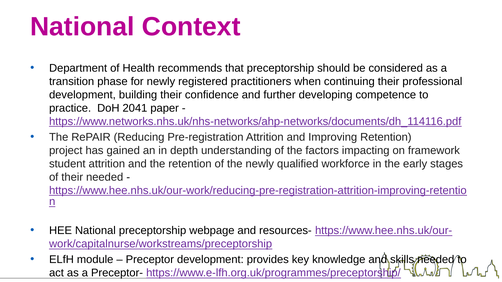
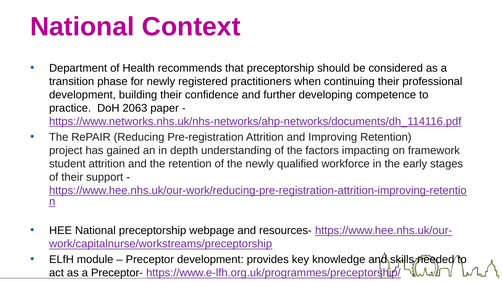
2041: 2041 -> 2063
their needed: needed -> support
